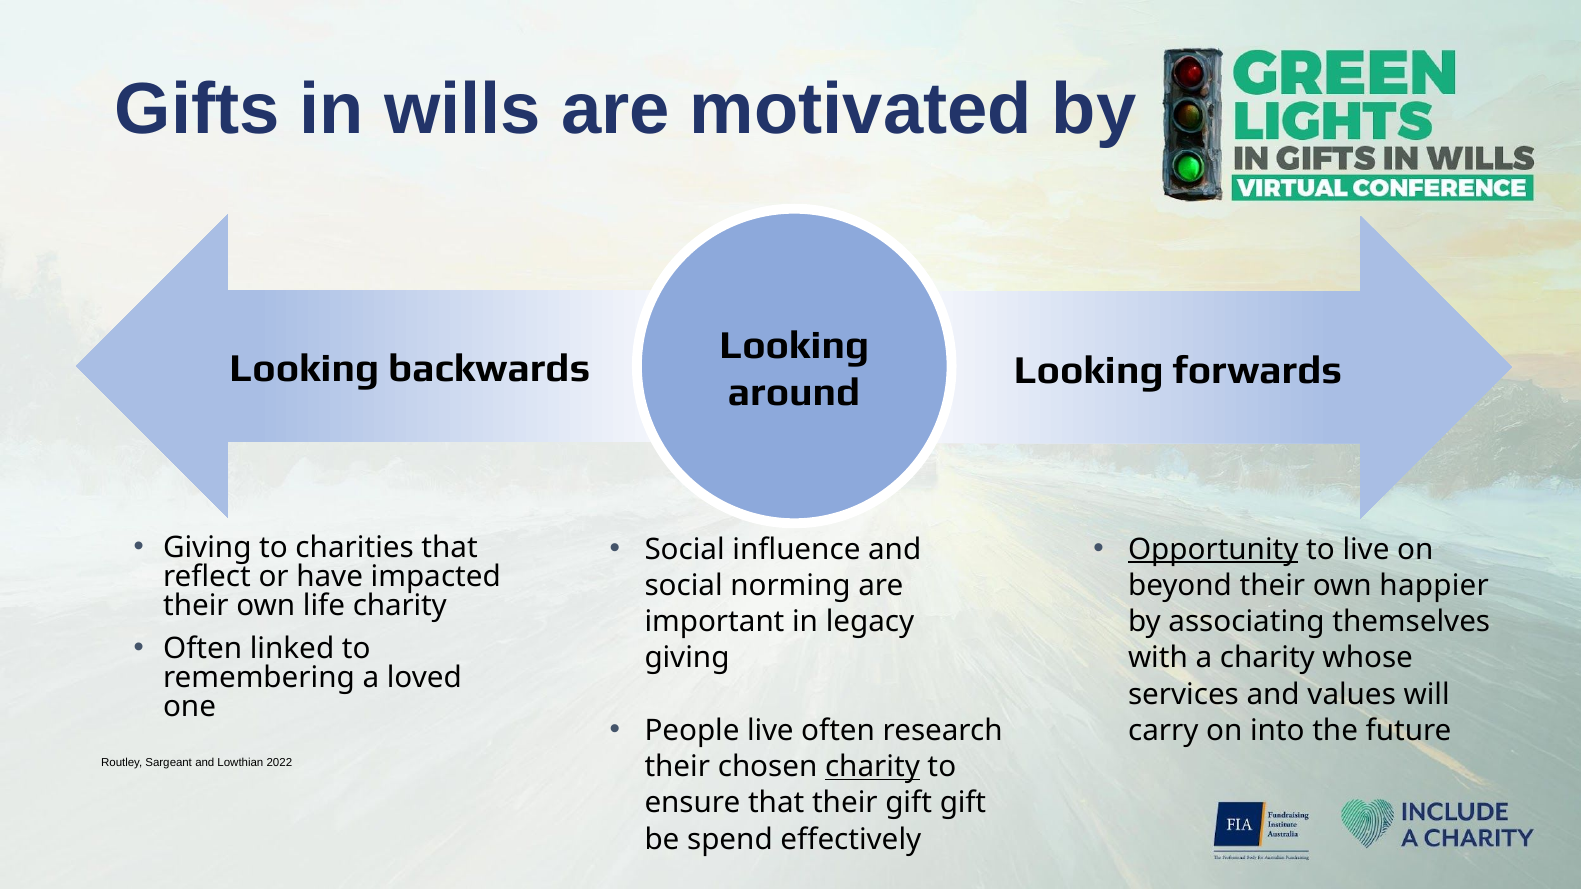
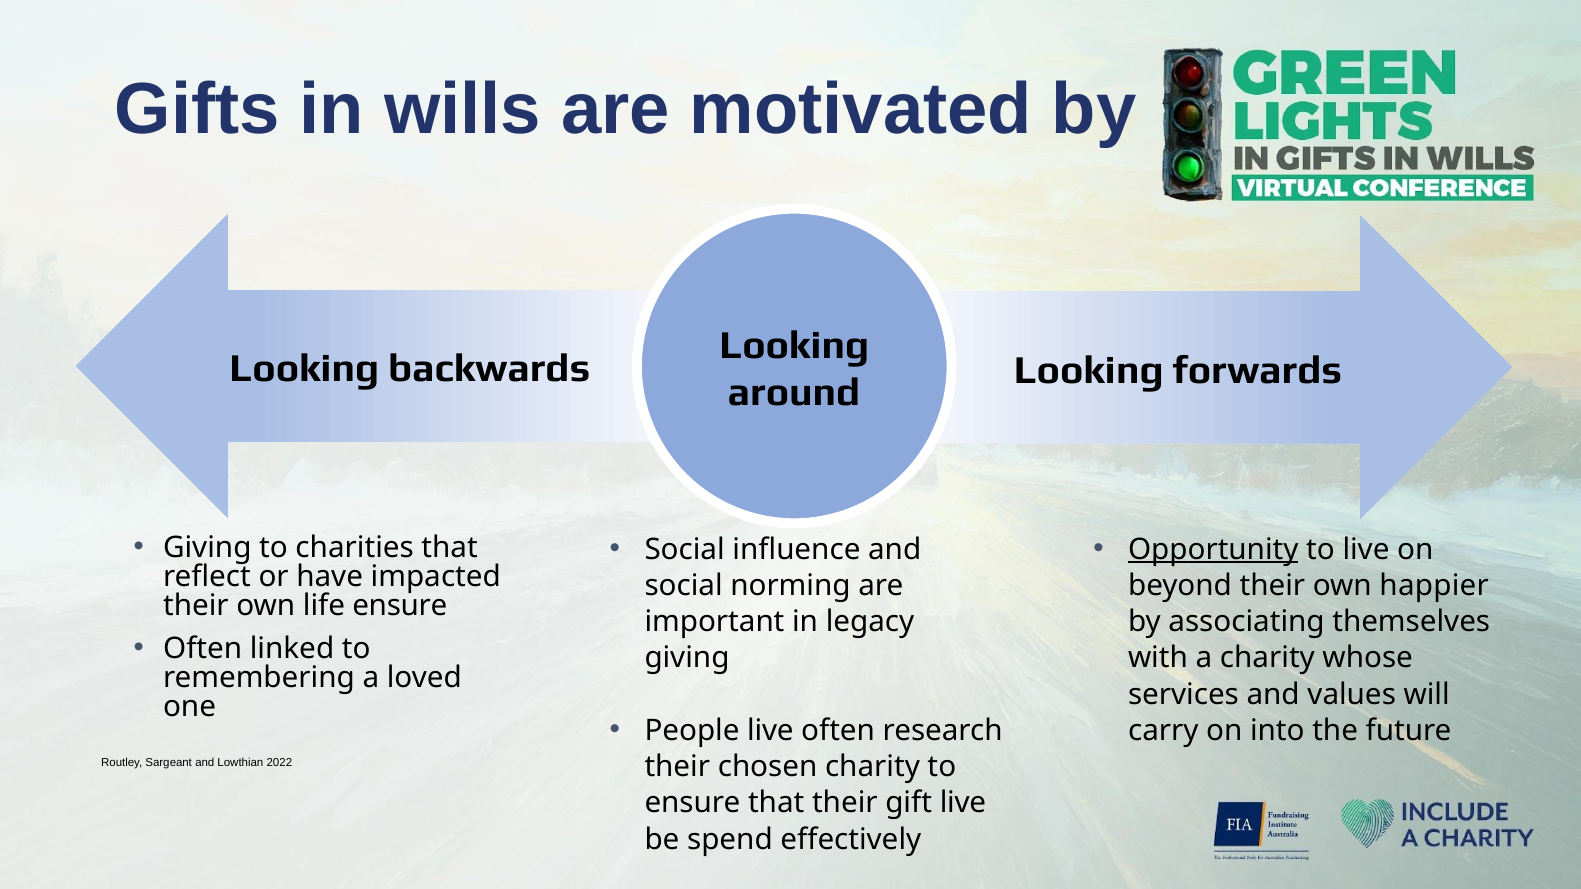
life charity: charity -> ensure
charity at (872, 767) underline: present -> none
gift gift: gift -> live
